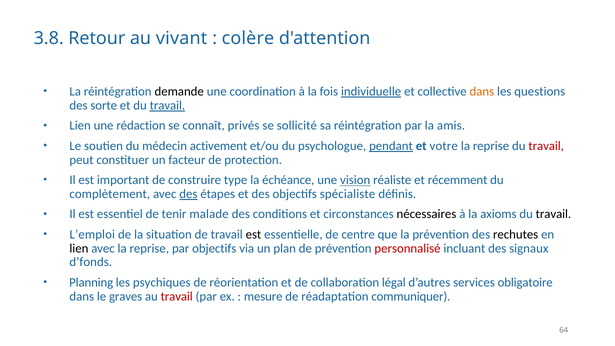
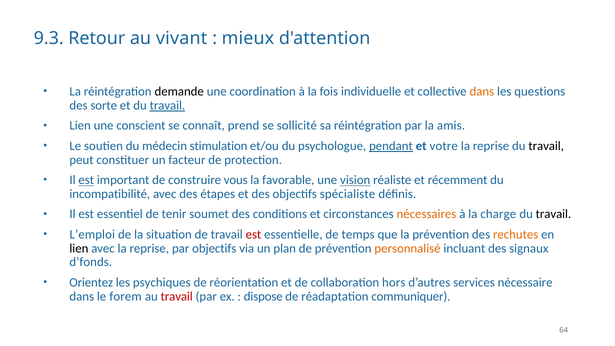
3.8: 3.8 -> 9.3
colère: colère -> mieux
individuelle underline: present -> none
rédaction: rédaction -> conscient
privés: privés -> prend
activement: activement -> stimulation
travail at (546, 146) colour: red -> black
est at (86, 180) underline: none -> present
type: type -> vous
échéance: échéance -> favorable
complètement: complètement -> incompatibilité
des at (188, 194) underline: present -> none
malade: malade -> soumet
nécessaires colour: black -> orange
axioms: axioms -> charge
est at (253, 234) colour: black -> red
centre: centre -> temps
rechutes colour: black -> orange
personnalisé colour: red -> orange
Planning: Planning -> Orientez
légal: légal -> hors
obligatoire: obligatoire -> nécessaire
graves: graves -> forem
mesure: mesure -> dispose
